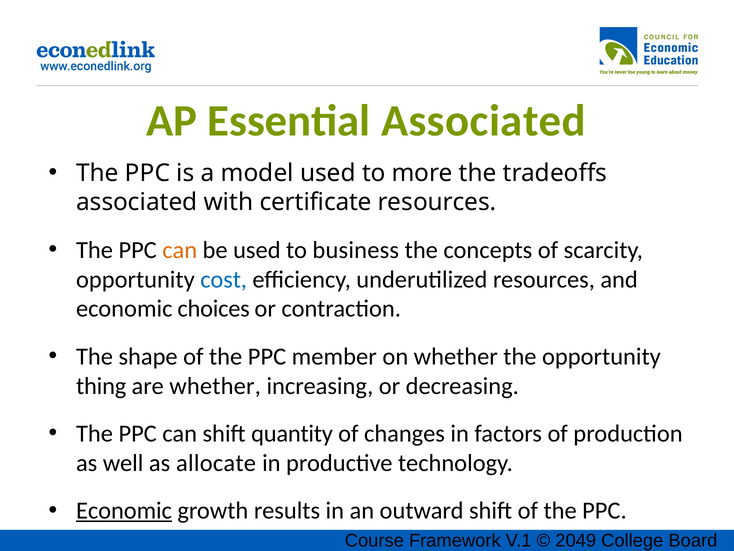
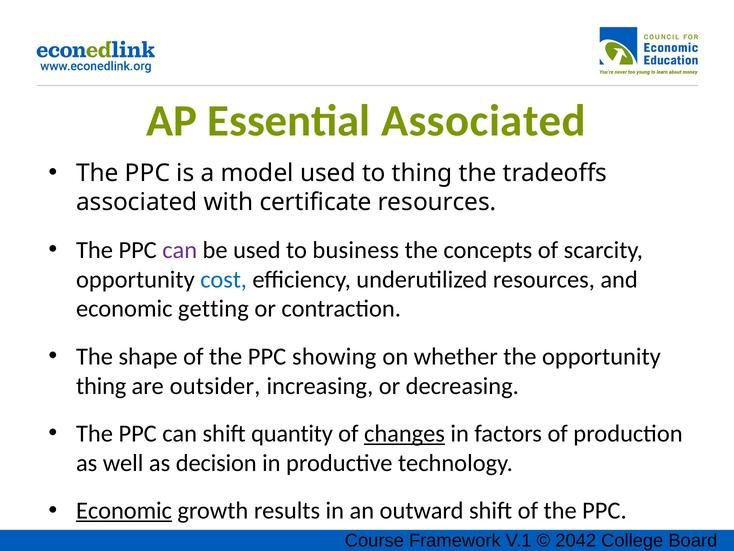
to more: more -> thing
can at (180, 250) colour: orange -> purple
choices: choices -> getting
member: member -> showing
are whether: whether -> outsider
changes underline: none -> present
allocate: allocate -> decision
2049: 2049 -> 2042
